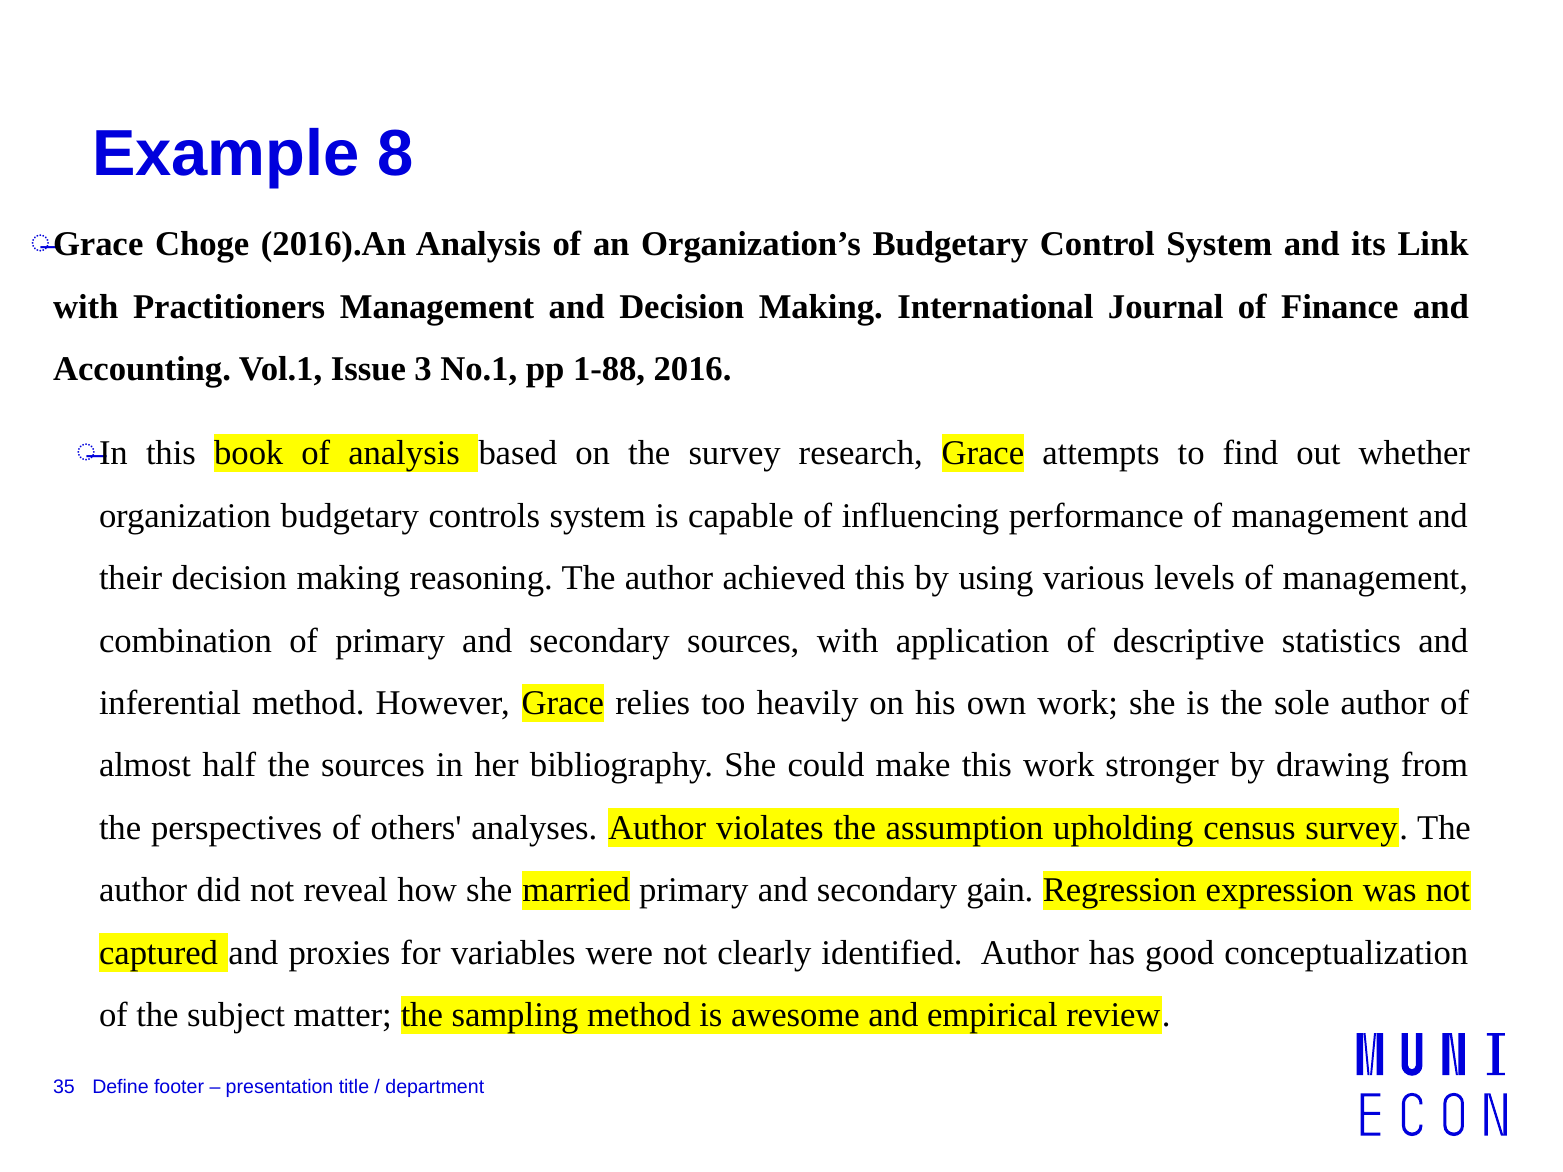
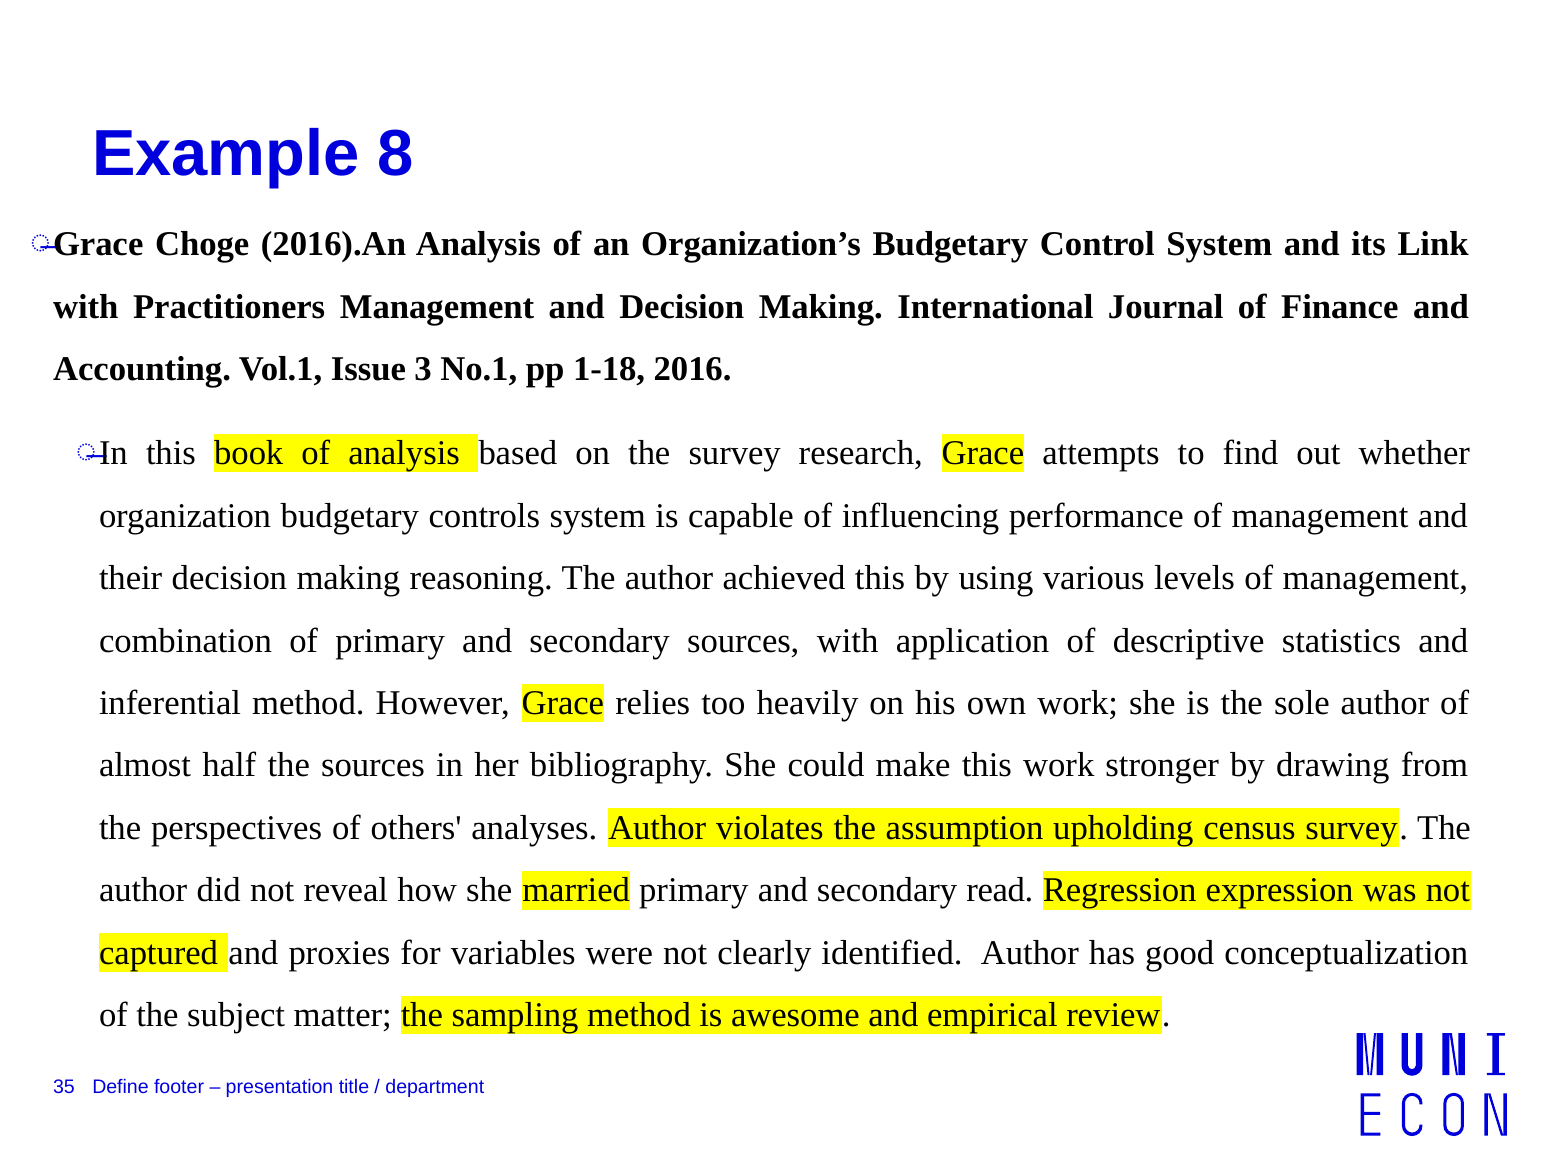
1-88: 1-88 -> 1-18
gain: gain -> read
